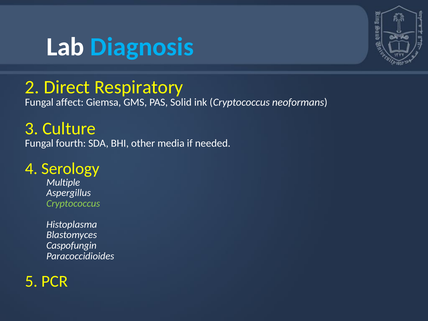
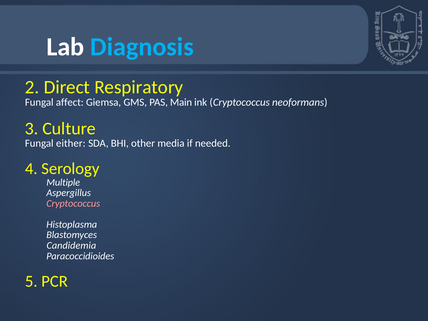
Solid: Solid -> Main
fourth: fourth -> either
Cryptococcus at (73, 203) colour: light green -> pink
Caspofungin: Caspofungin -> Candidemia
